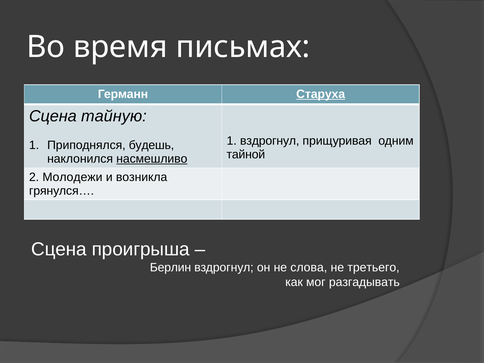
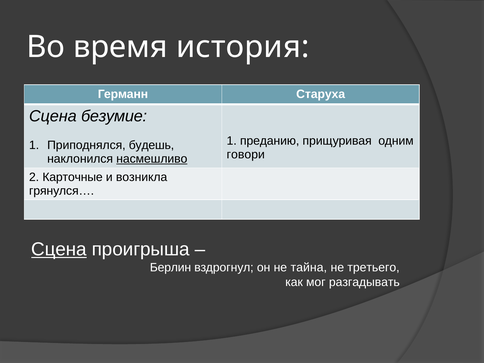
письмах: письмах -> история
Старуха underline: present -> none
тайную: тайную -> безумие
1 вздрогнул: вздрогнул -> преданию
тайной: тайной -> говори
Молодежи: Молодежи -> Карточные
Сцена at (59, 249) underline: none -> present
слова: слова -> тайна
